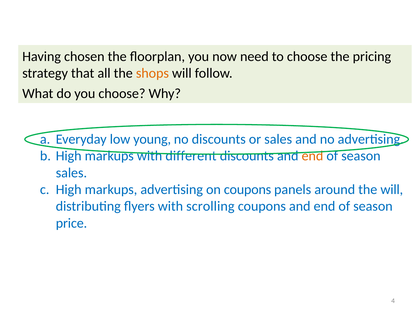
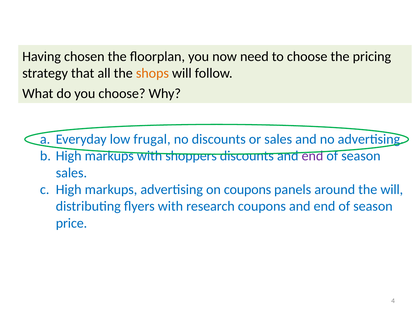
young: young -> frugal
different: different -> shoppers
end at (312, 156) colour: orange -> purple
scrolling: scrolling -> research
